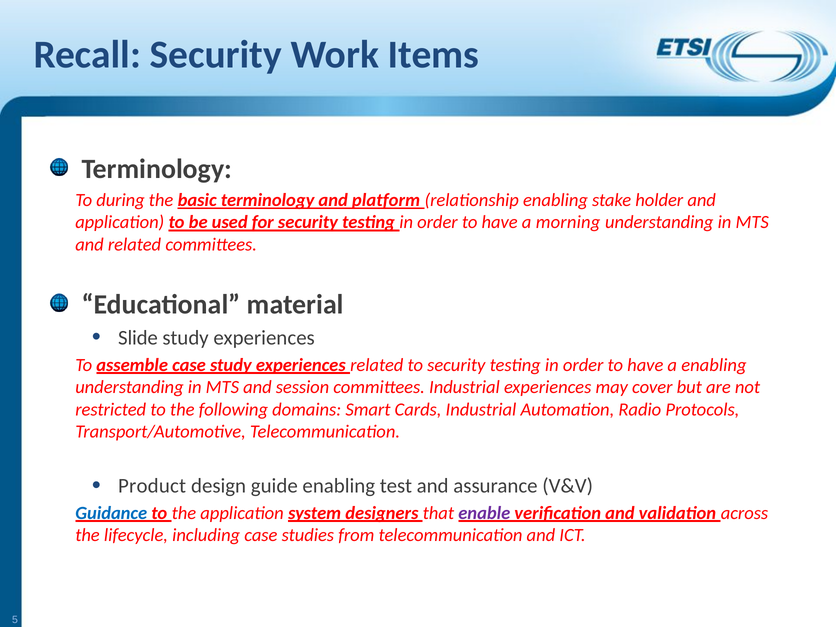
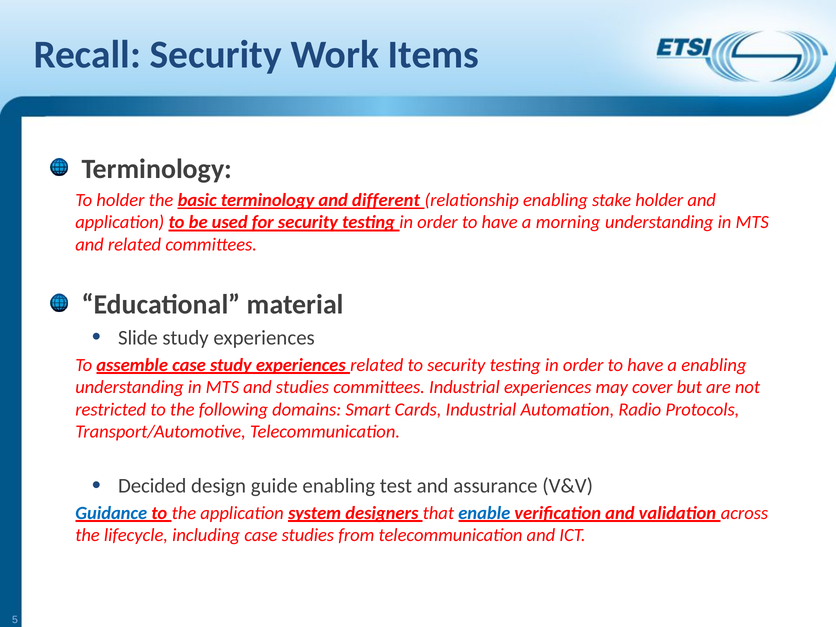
To during: during -> holder
platform: platform -> different
and session: session -> studies
Product: Product -> Decided
enable colour: purple -> blue
